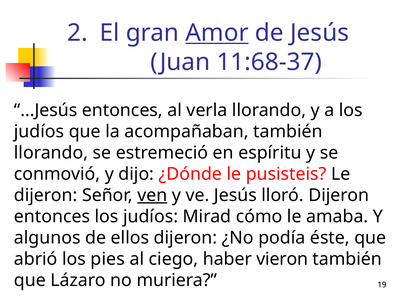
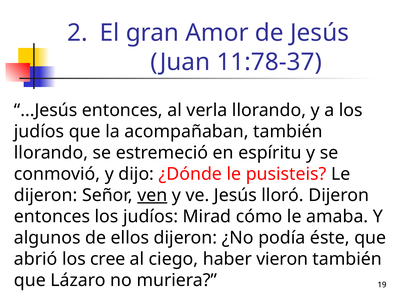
Amor underline: present -> none
11:68-37: 11:68-37 -> 11:78-37
pies: pies -> cree
